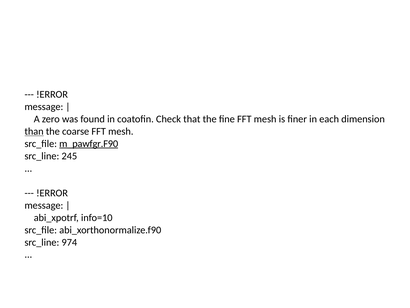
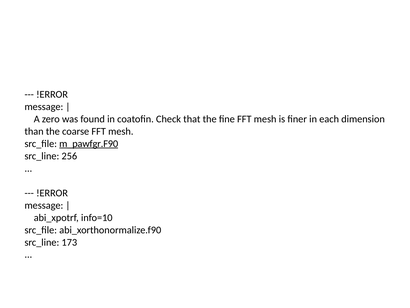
than underline: present -> none
245: 245 -> 256
974: 974 -> 173
